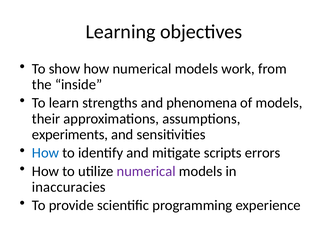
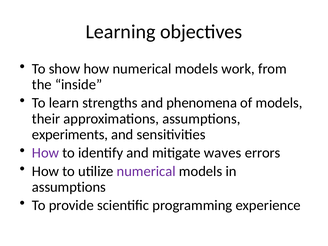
How at (46, 153) colour: blue -> purple
scripts: scripts -> waves
inaccuracies at (69, 187): inaccuracies -> assumptions
